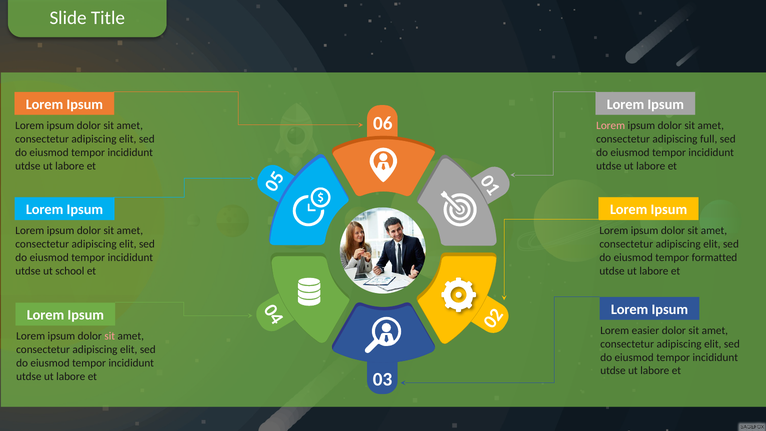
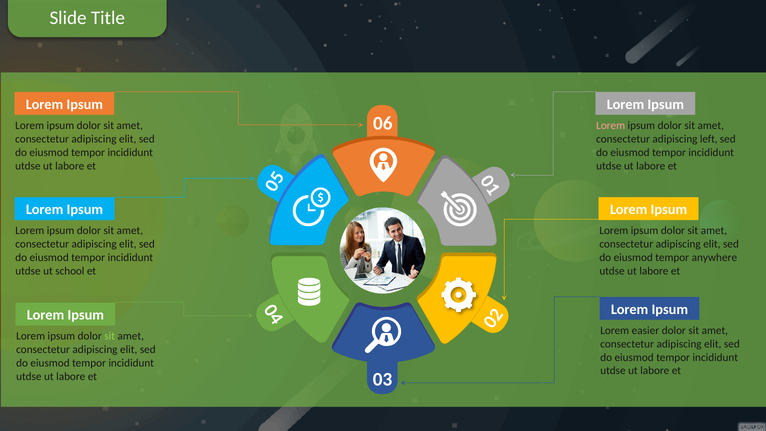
full: full -> left
formatted: formatted -> anywhere
sit at (110, 336) colour: pink -> light green
